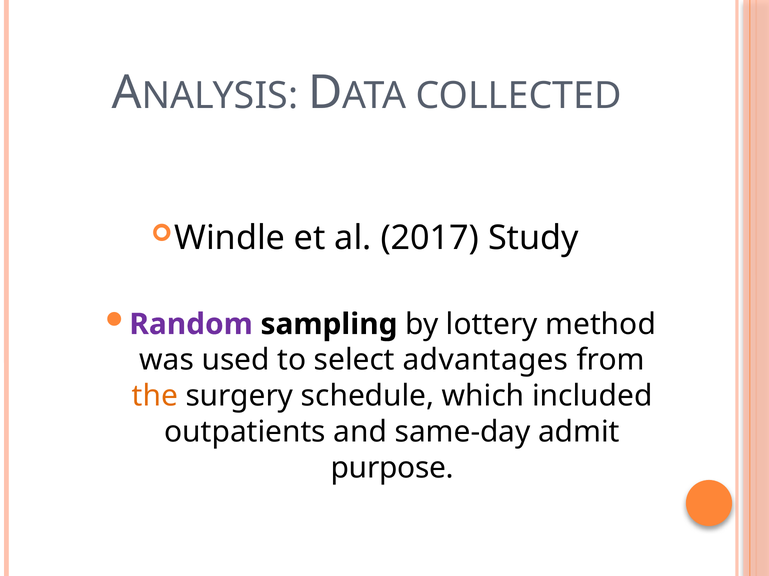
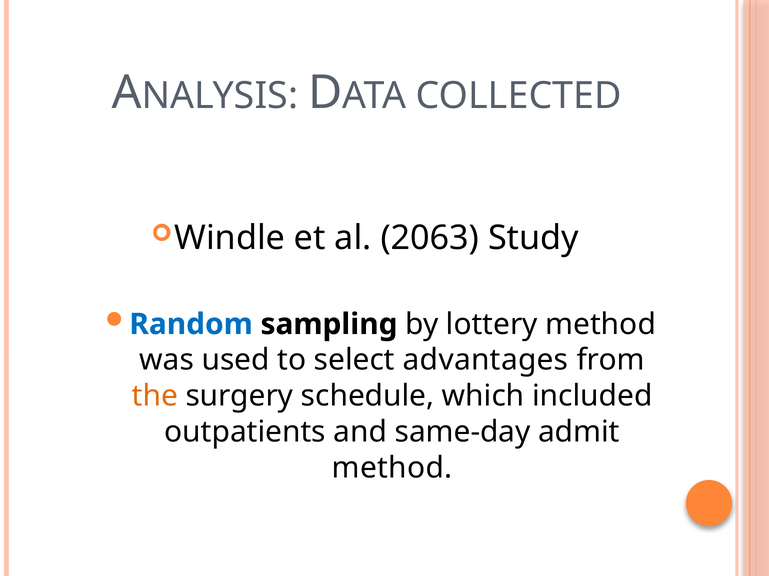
2017: 2017 -> 2063
Random colour: purple -> blue
purpose at (392, 468): purpose -> method
